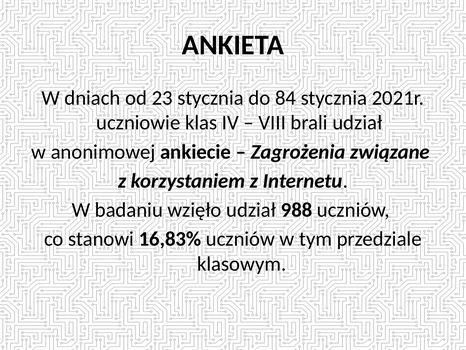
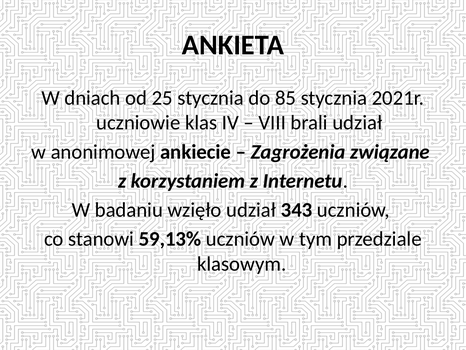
23: 23 -> 25
84: 84 -> 85
988: 988 -> 343
16,83%: 16,83% -> 59,13%
